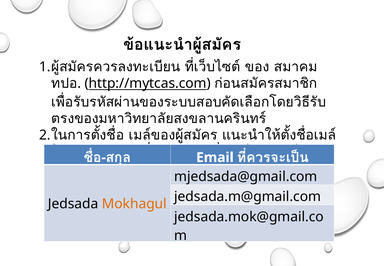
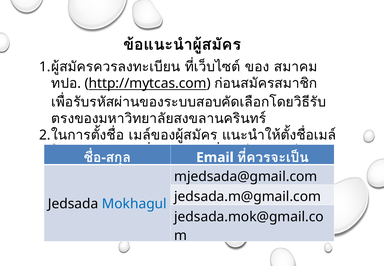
Mokhagul colour: orange -> blue
